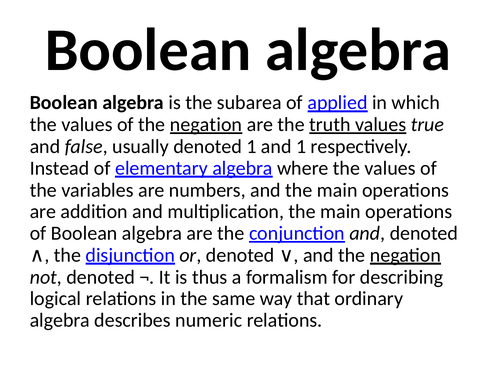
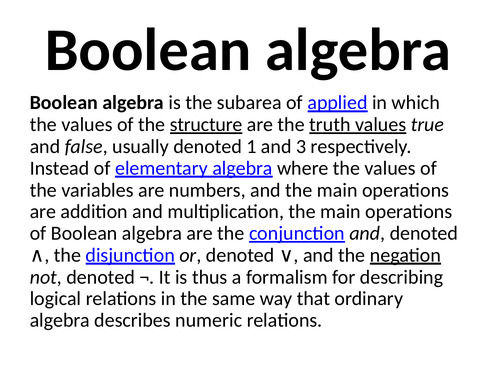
the negation: negation -> structure
and 1: 1 -> 3
